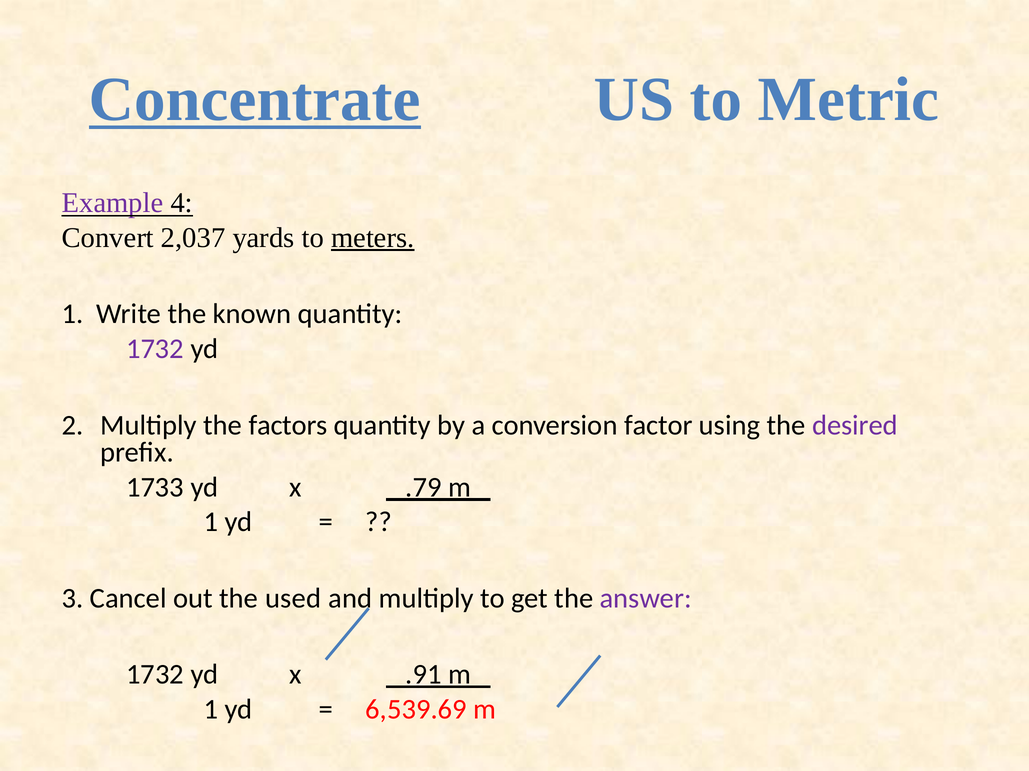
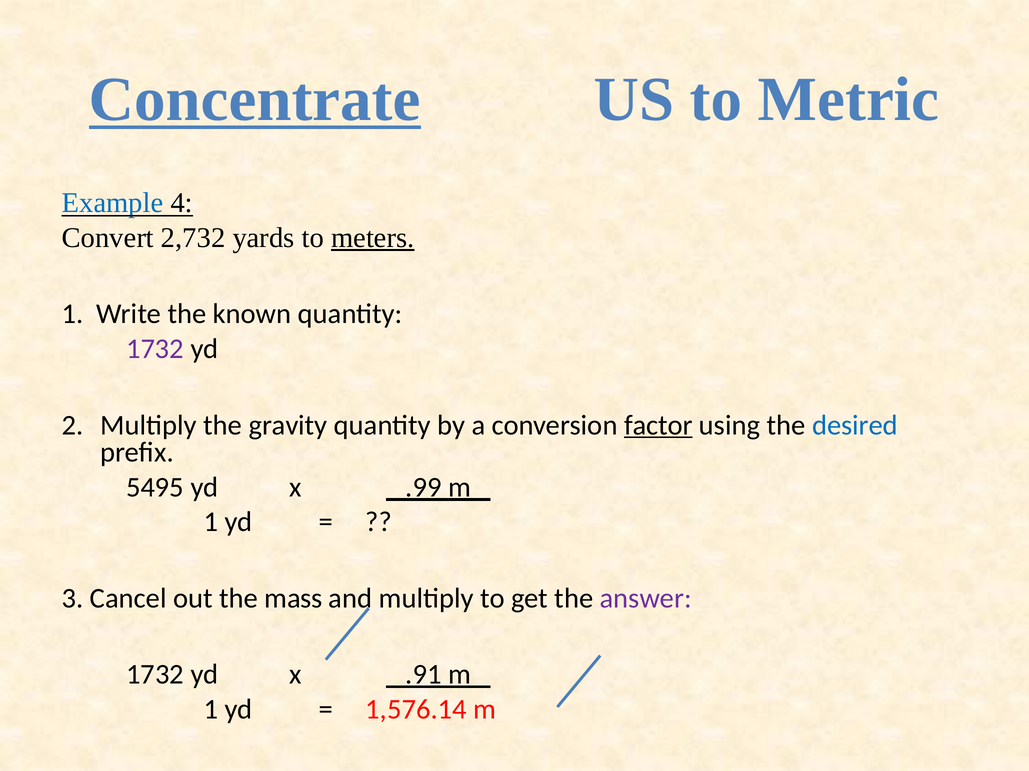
Example colour: purple -> blue
2,037: 2,037 -> 2,732
factors: factors -> gravity
factor underline: none -> present
desired colour: purple -> blue
1733: 1733 -> 5495
.79: .79 -> .99
used: used -> mass
6,539.69: 6,539.69 -> 1,576.14
